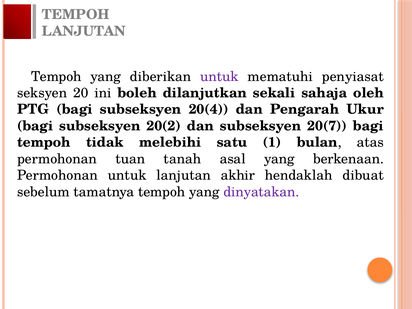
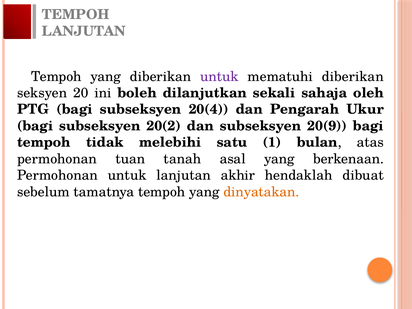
mematuhi penyiasat: penyiasat -> diberikan
20(7: 20(7 -> 20(9
dinyatakan colour: purple -> orange
